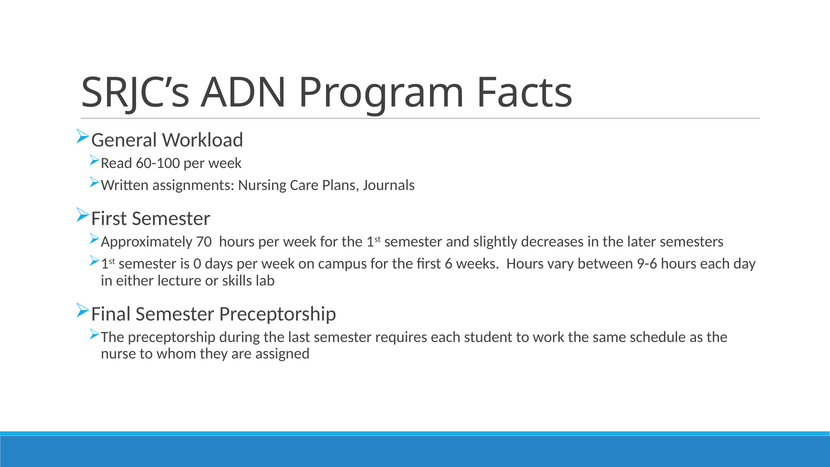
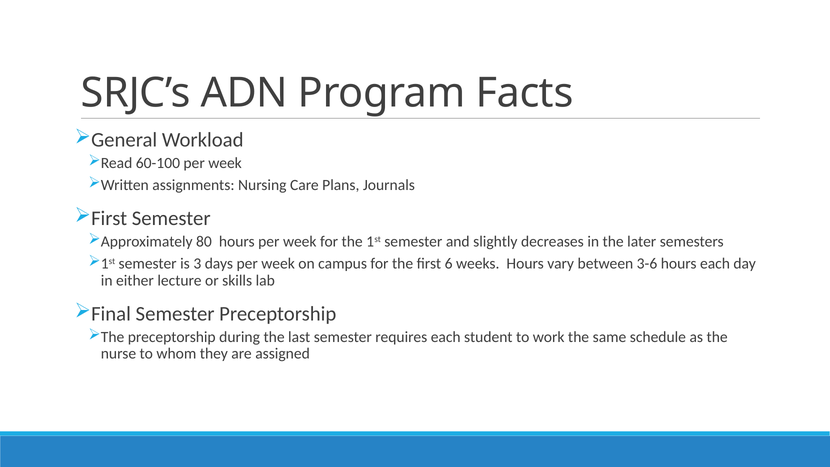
70: 70 -> 80
0: 0 -> 3
9-6: 9-6 -> 3-6
